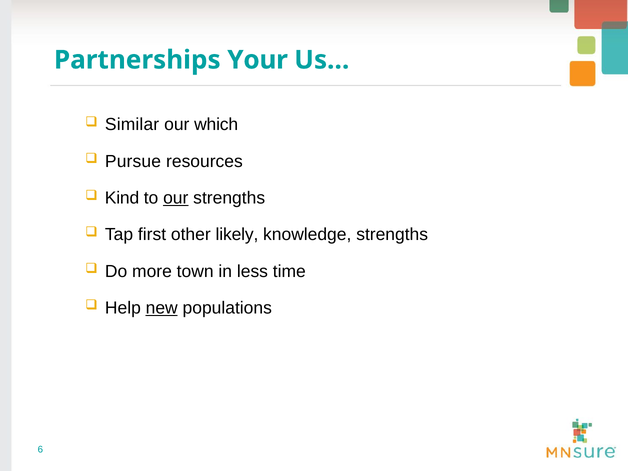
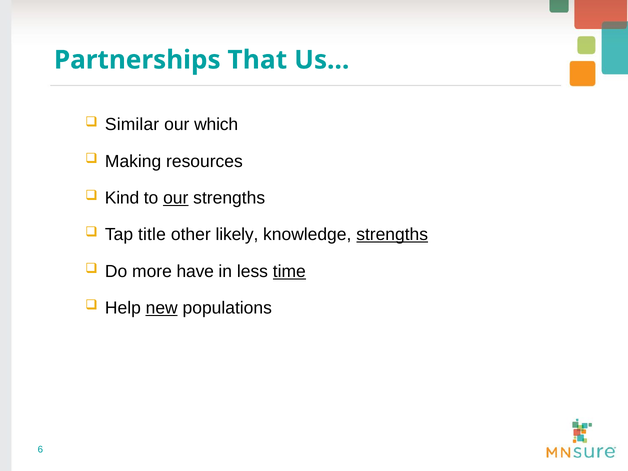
Your: Your -> That
Pursue: Pursue -> Making
first: first -> title
strengths at (392, 235) underline: none -> present
town: town -> have
time underline: none -> present
